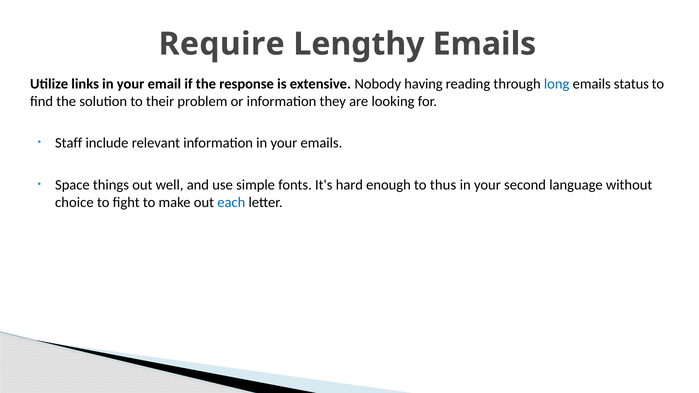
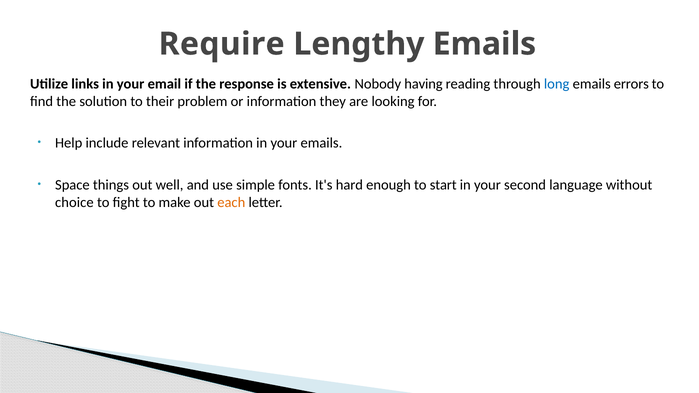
status: status -> errors
Staff: Staff -> Help
thus: thus -> start
each colour: blue -> orange
